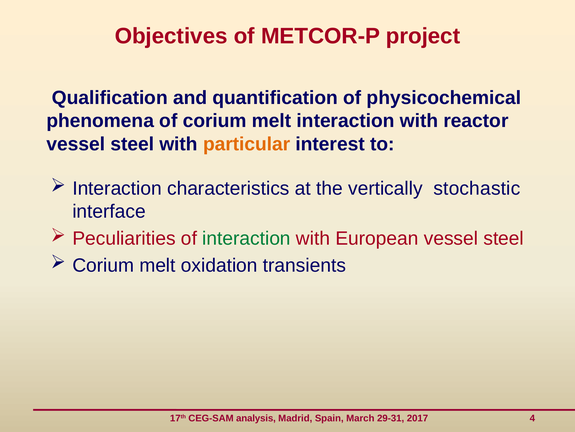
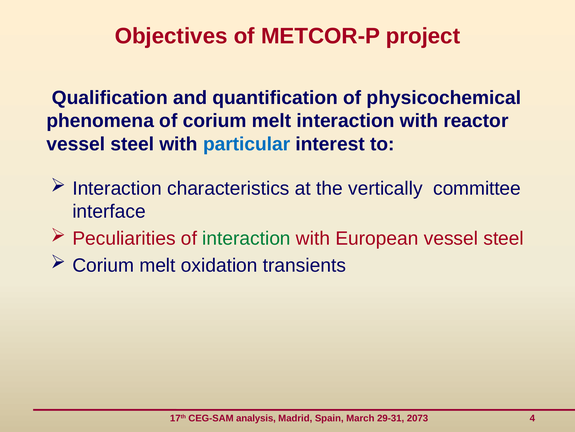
particular colour: orange -> blue
stochastic: stochastic -> committee
2017: 2017 -> 2073
